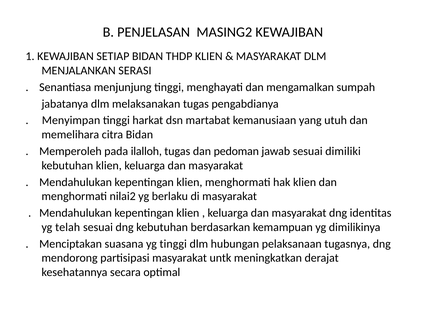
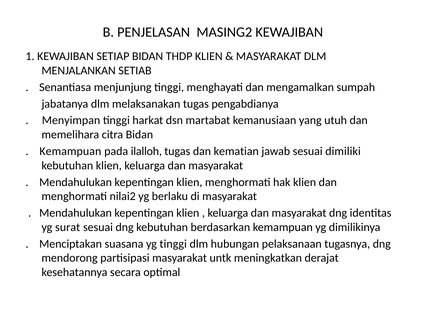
SERASI: SERASI -> SETIAB
Memperoleh at (70, 151): Memperoleh -> Kemampuan
pedoman: pedoman -> kematian
telah: telah -> surat
